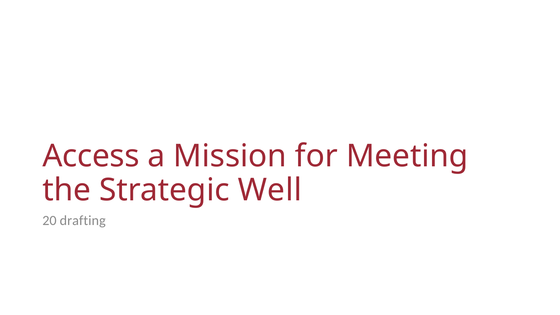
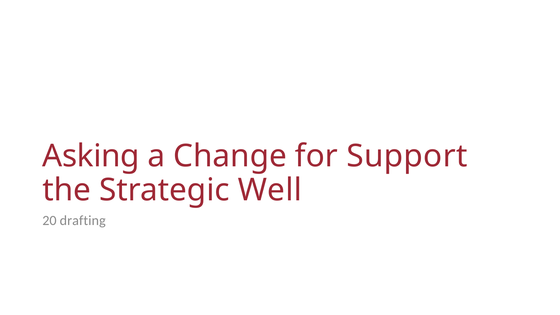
Access: Access -> Asking
Mission: Mission -> Change
Meeting: Meeting -> Support
